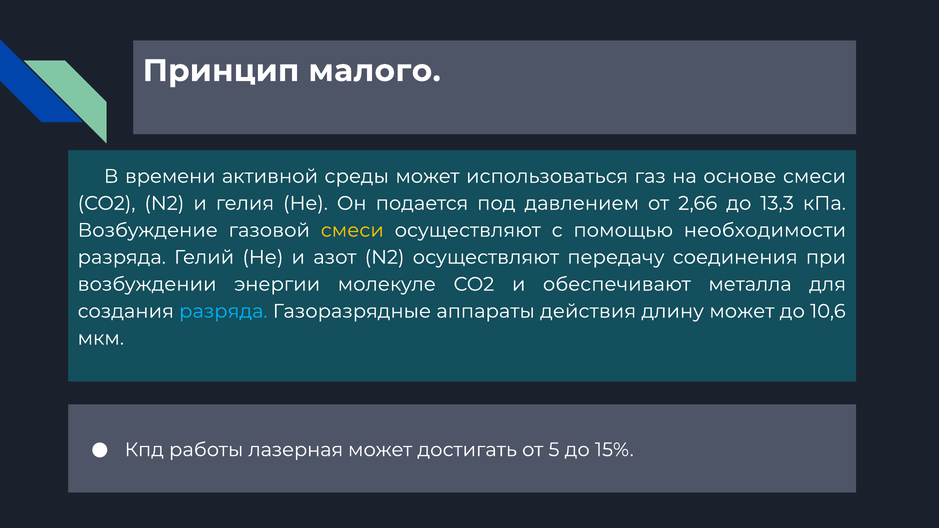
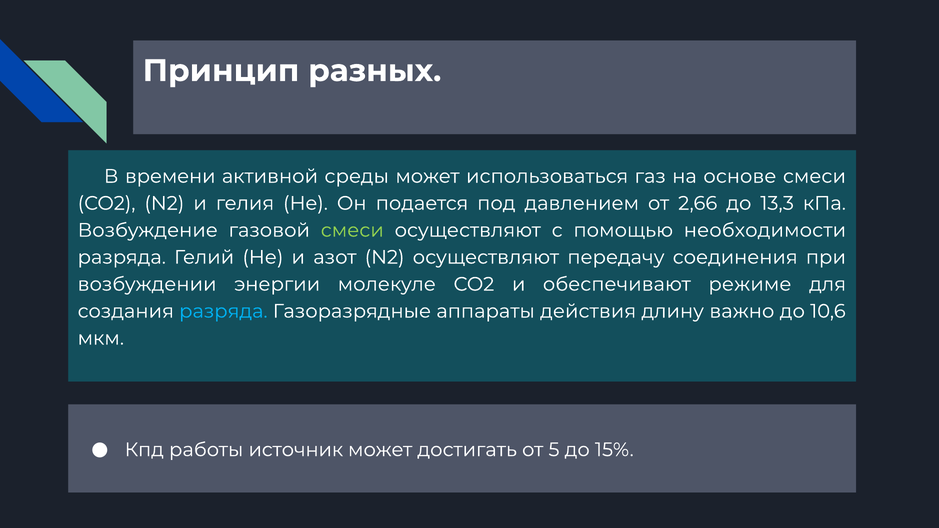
малого: малого -> разных
смеси at (352, 230) colour: yellow -> light green
металла: металла -> режиме
длину может: может -> важно
лазерная: лазерная -> источник
